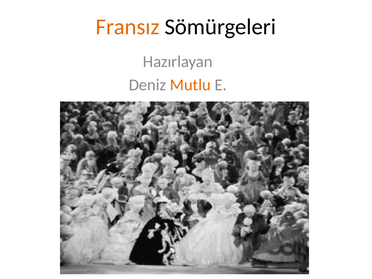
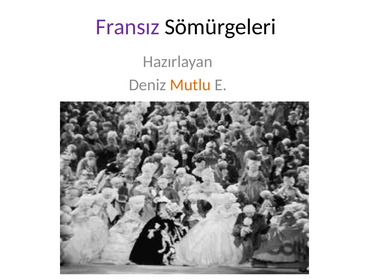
Fransız colour: orange -> purple
